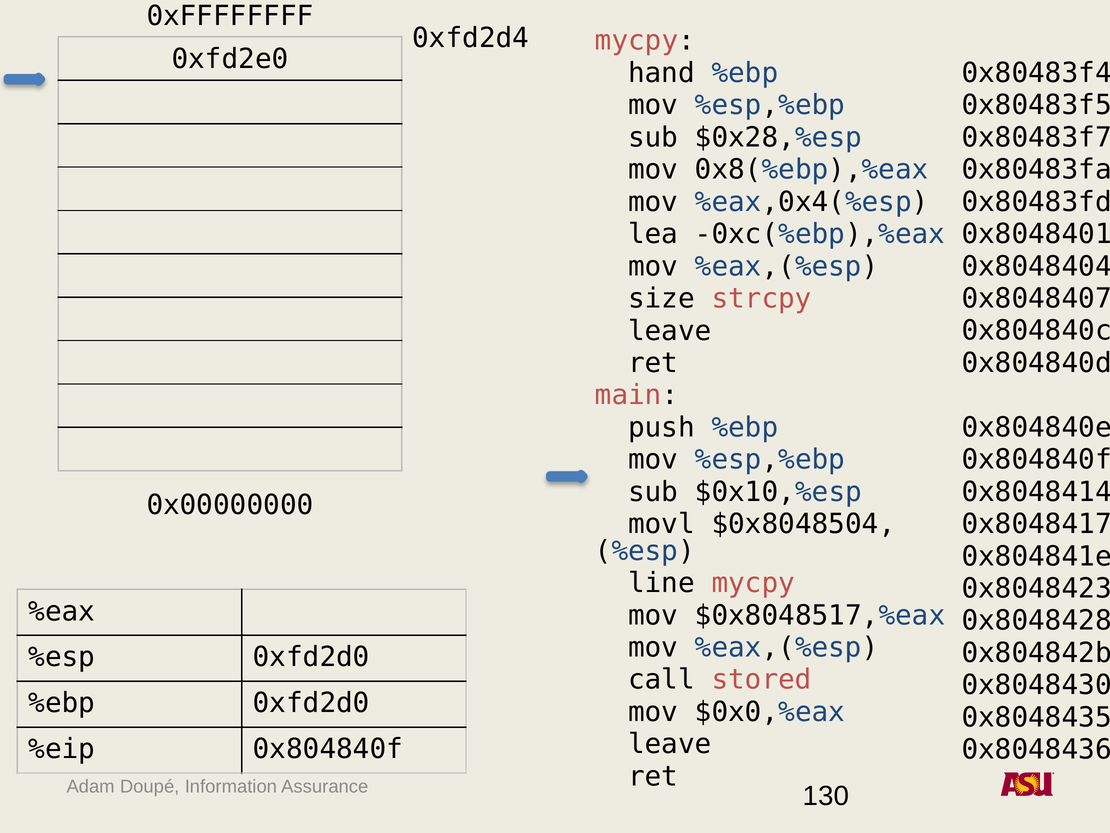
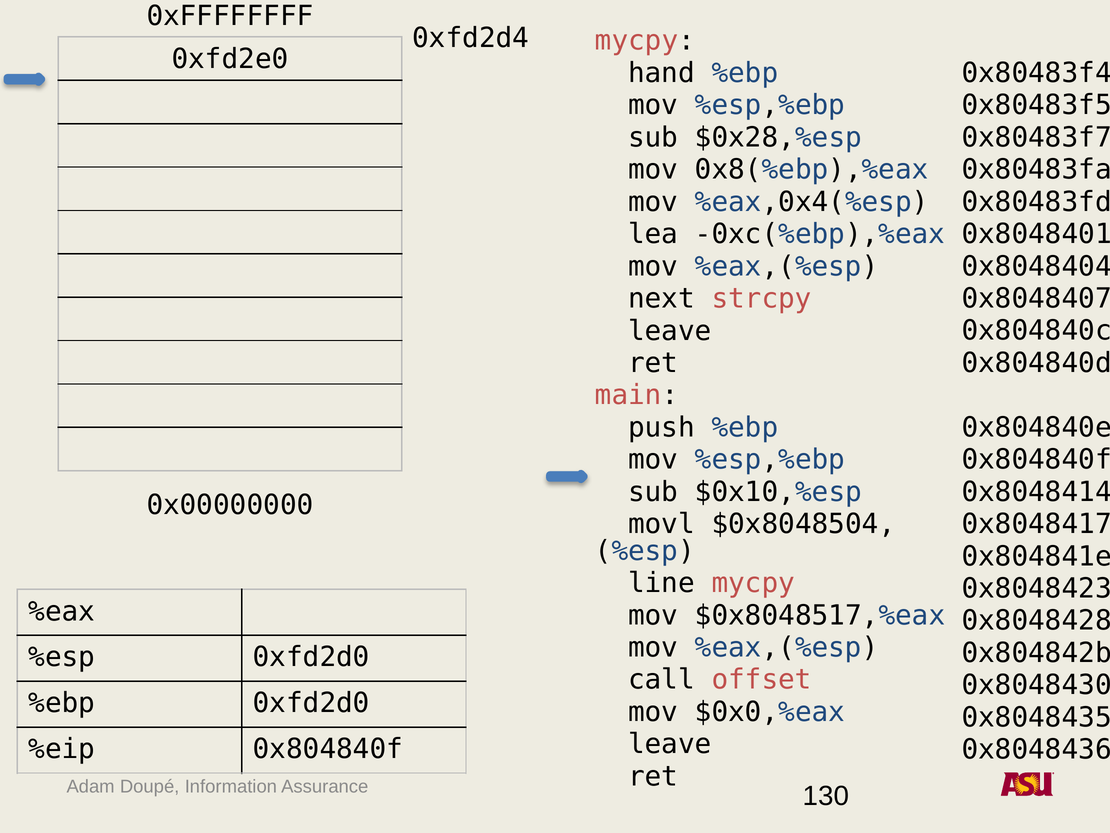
size: size -> next
stored: stored -> offset
